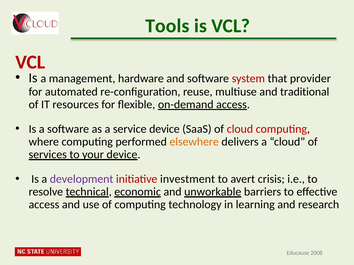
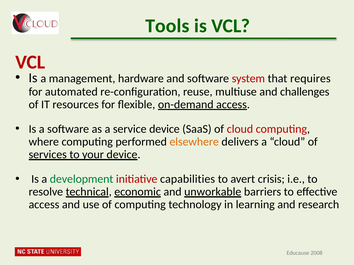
provider: provider -> requires
traditional: traditional -> challenges
development colour: purple -> green
investment: investment -> capabilities
